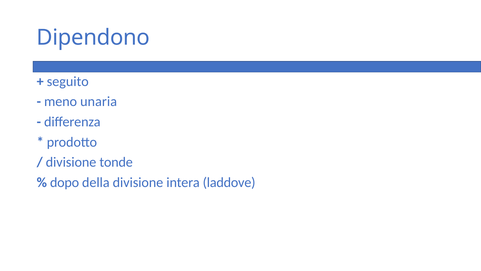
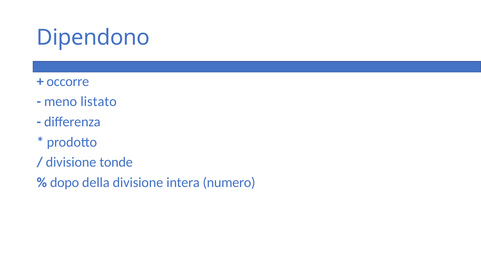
seguito: seguito -> occorre
unaria: unaria -> listato
laddove: laddove -> numero
